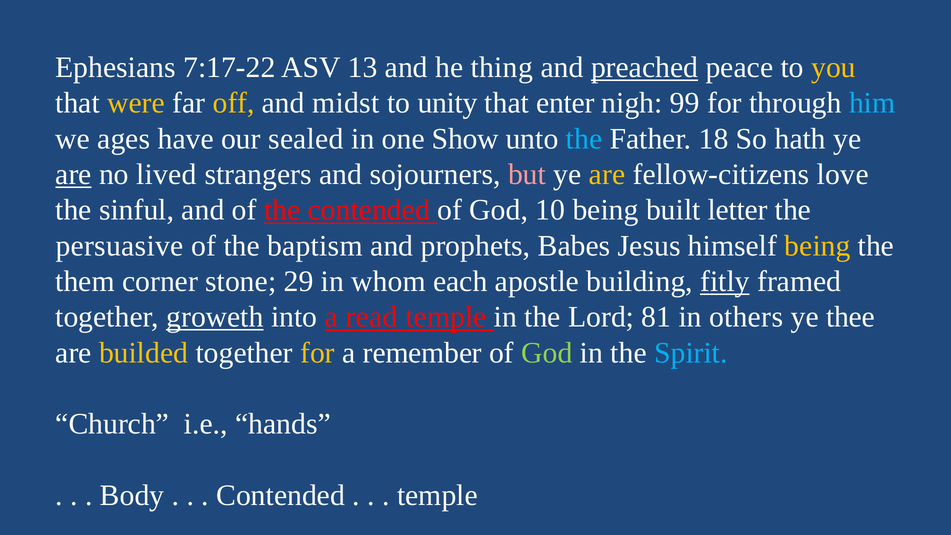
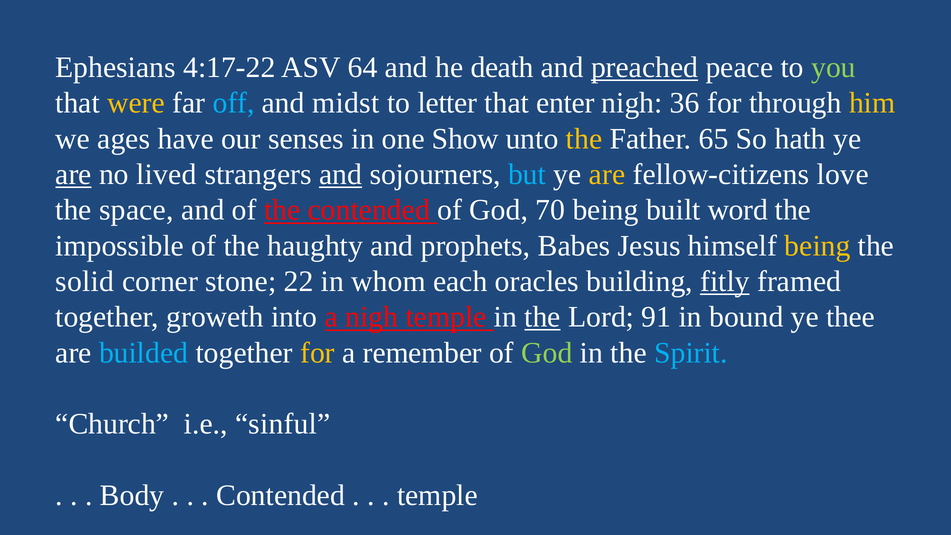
7:17-22: 7:17-22 -> 4:17-22
13: 13 -> 64
thing: thing -> death
you colour: yellow -> light green
off colour: yellow -> light blue
unity: unity -> letter
99: 99 -> 36
him colour: light blue -> yellow
sealed: sealed -> senses
the at (584, 139) colour: light blue -> yellow
18: 18 -> 65
and at (341, 174) underline: none -> present
but colour: pink -> light blue
sinful: sinful -> space
10: 10 -> 70
letter: letter -> word
persuasive: persuasive -> impossible
baptism: baptism -> haughty
them: them -> solid
29: 29 -> 22
apostle: apostle -> oracles
groweth underline: present -> none
a read: read -> nigh
the at (543, 317) underline: none -> present
81: 81 -> 91
others: others -> bound
builded colour: yellow -> light blue
hands: hands -> sinful
